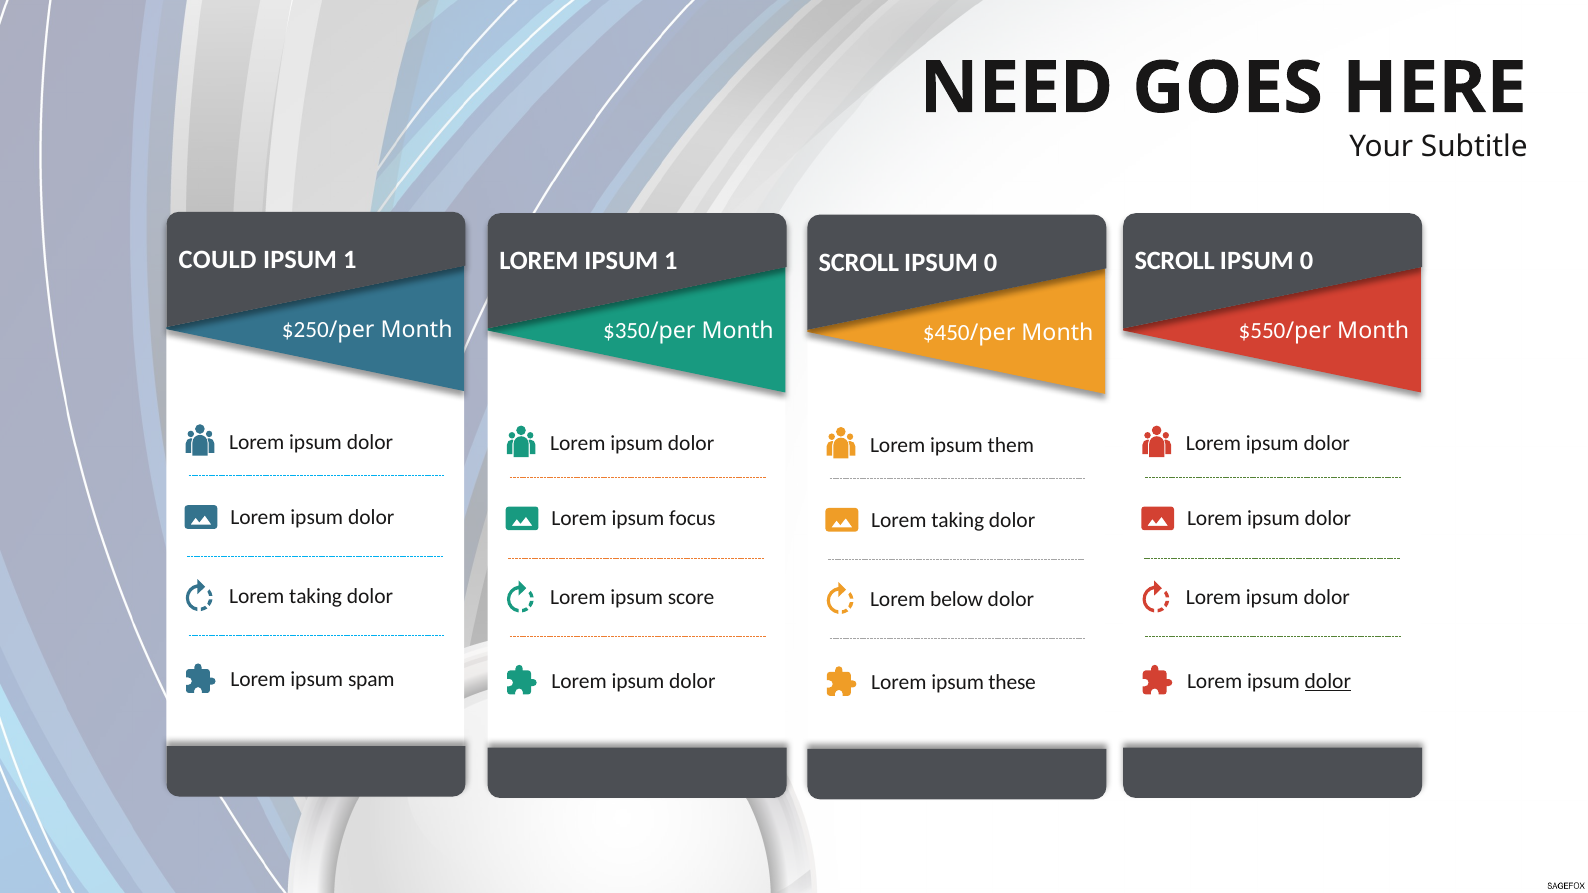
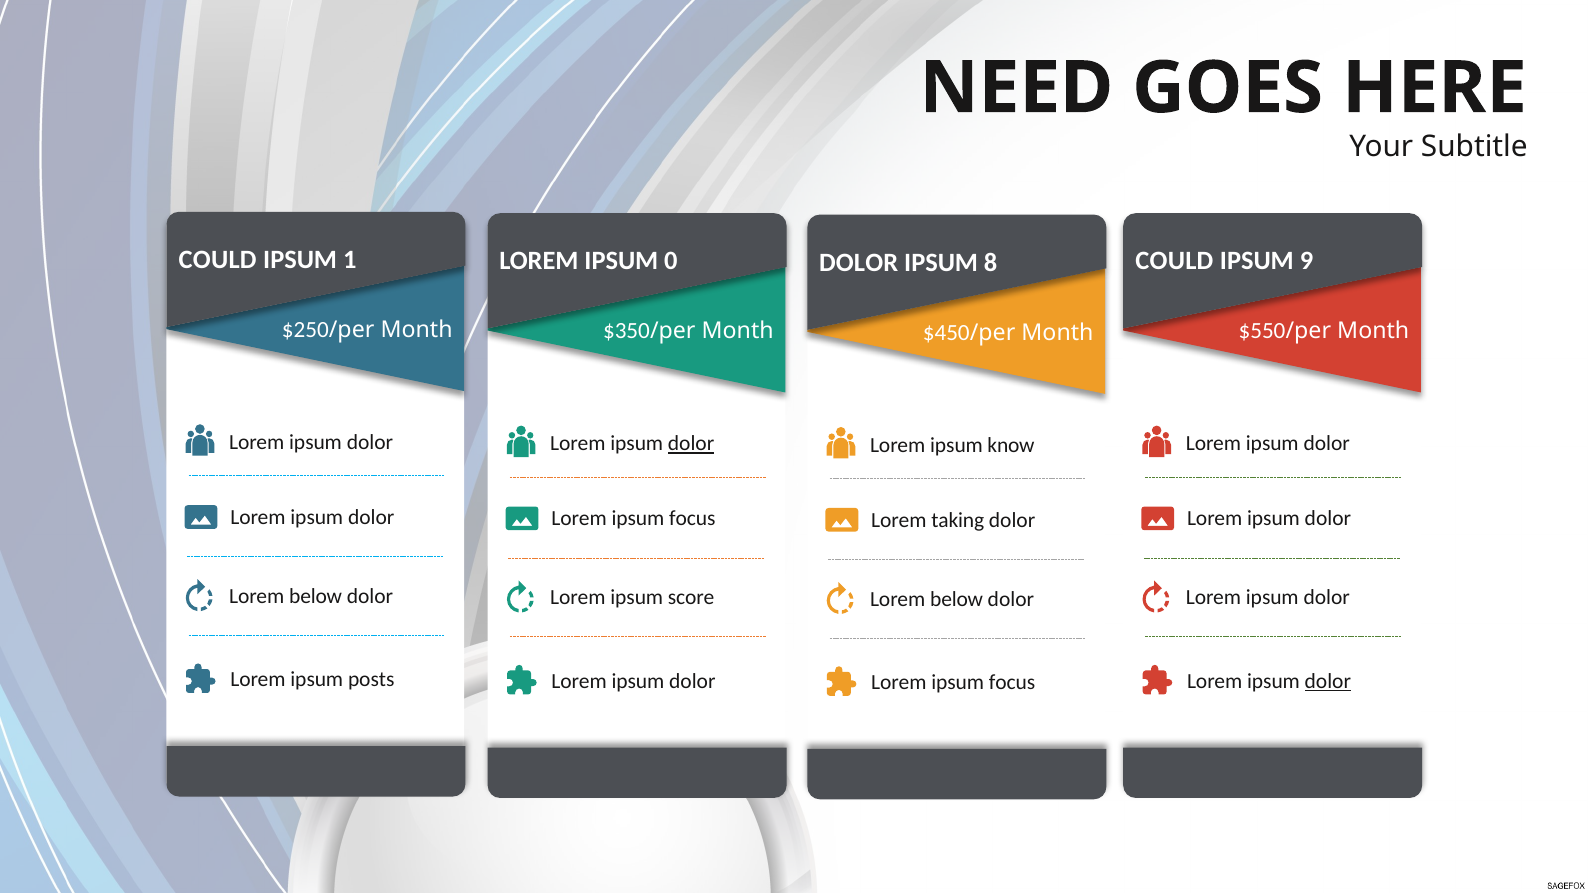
LOREM IPSUM 1: 1 -> 0
SCROLL at (1175, 261): SCROLL -> COULD
0 at (1306, 261): 0 -> 9
SCROLL at (859, 262): SCROLL -> DOLOR
0 at (991, 262): 0 -> 8
dolor at (691, 444) underline: none -> present
them: them -> know
taking at (316, 597): taking -> below
spam: spam -> posts
these at (1012, 683): these -> focus
